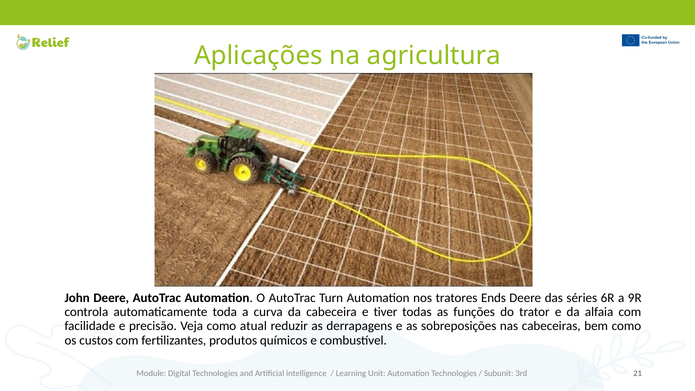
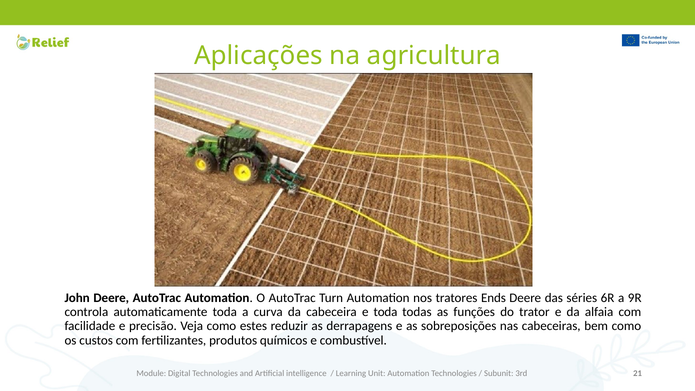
e tiver: tiver -> toda
atual: atual -> estes
